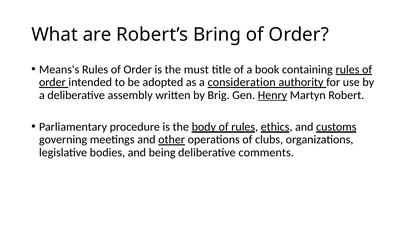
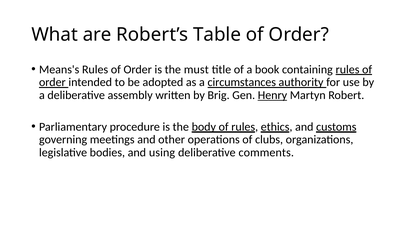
Bring: Bring -> Table
consideration: consideration -> circumstances
other underline: present -> none
being: being -> using
